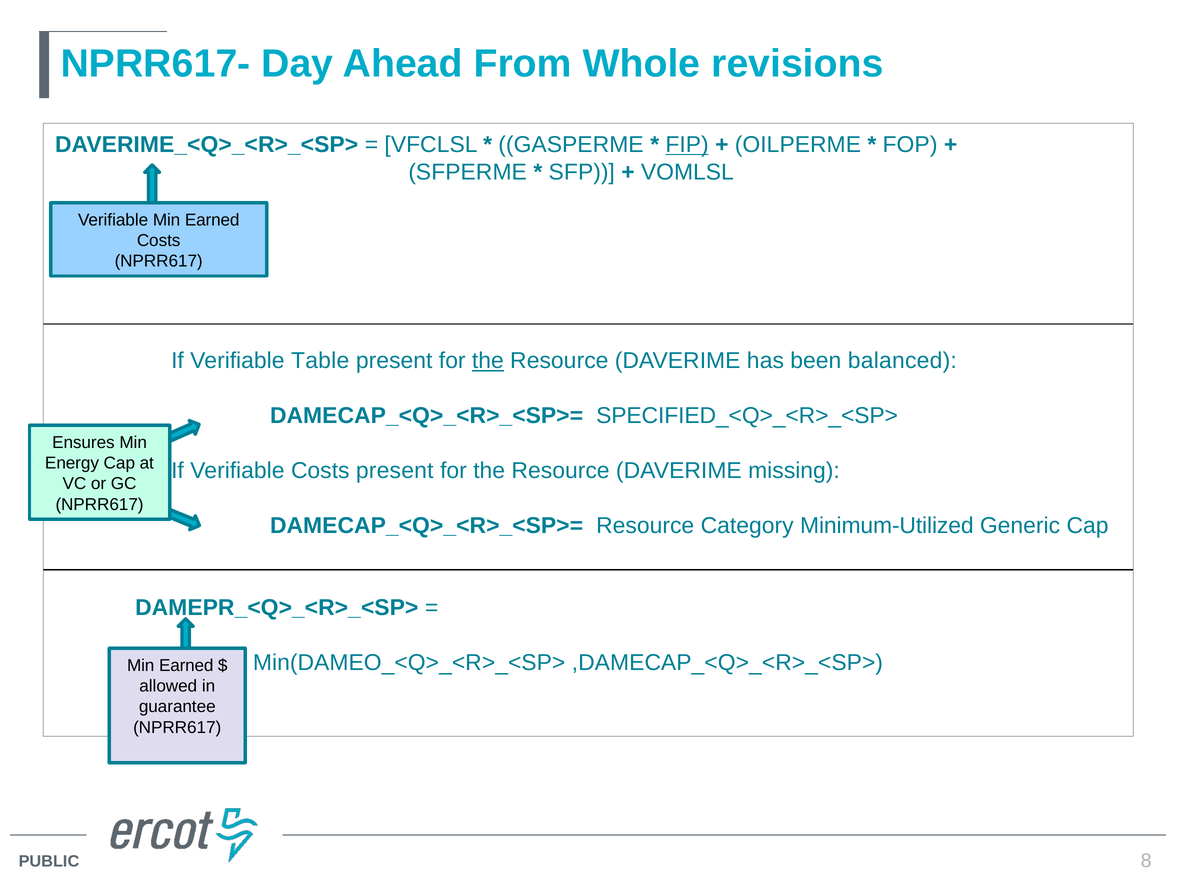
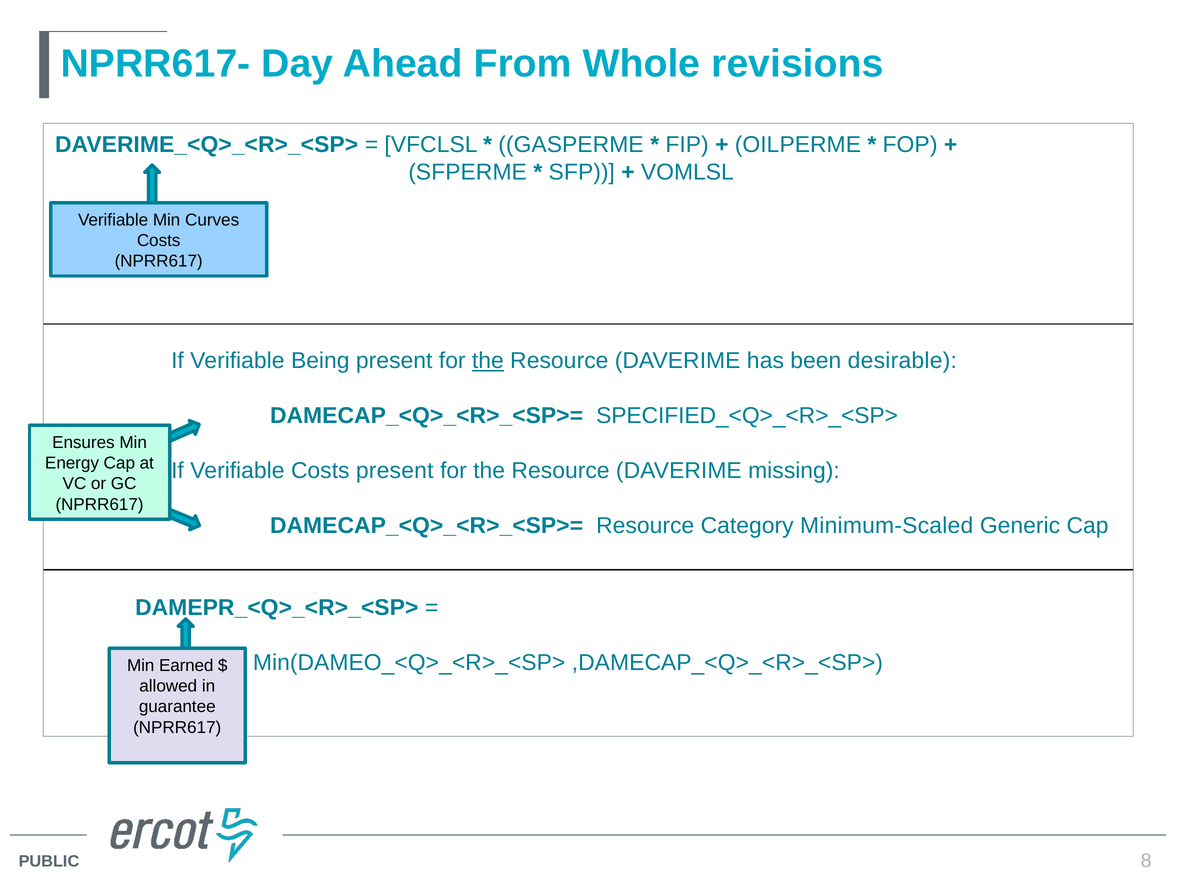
FIP underline: present -> none
Verifiable Min Earned: Earned -> Curves
Table: Table -> Being
balanced: balanced -> desirable
Minimum-Utilized: Minimum-Utilized -> Minimum-Scaled
